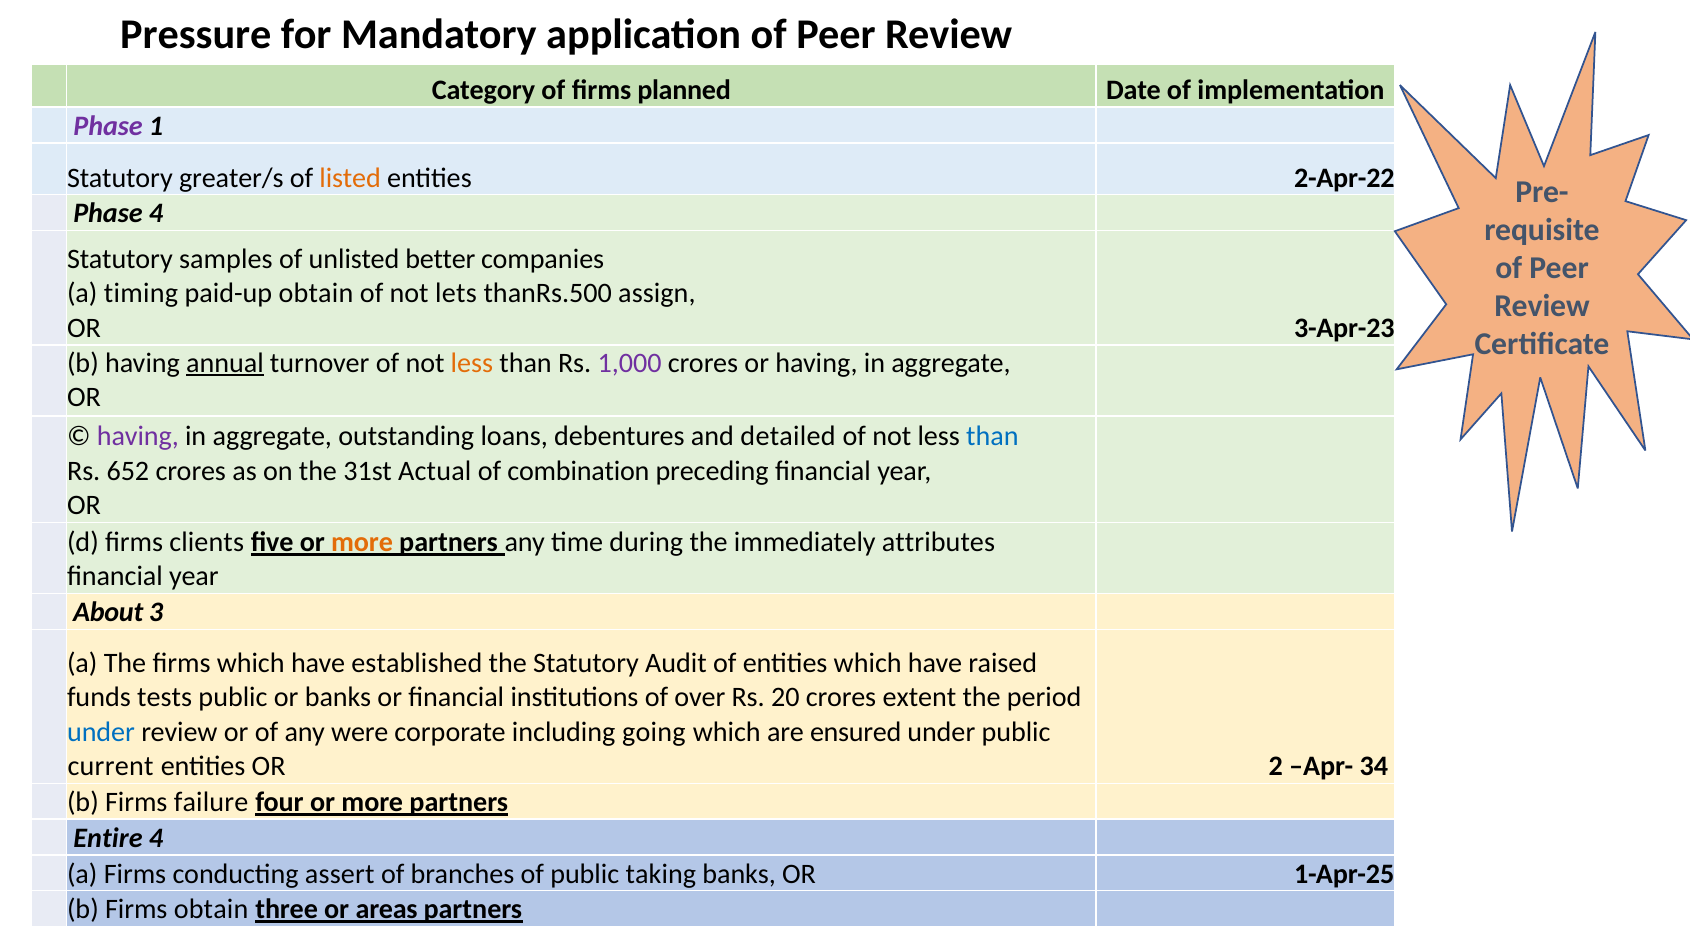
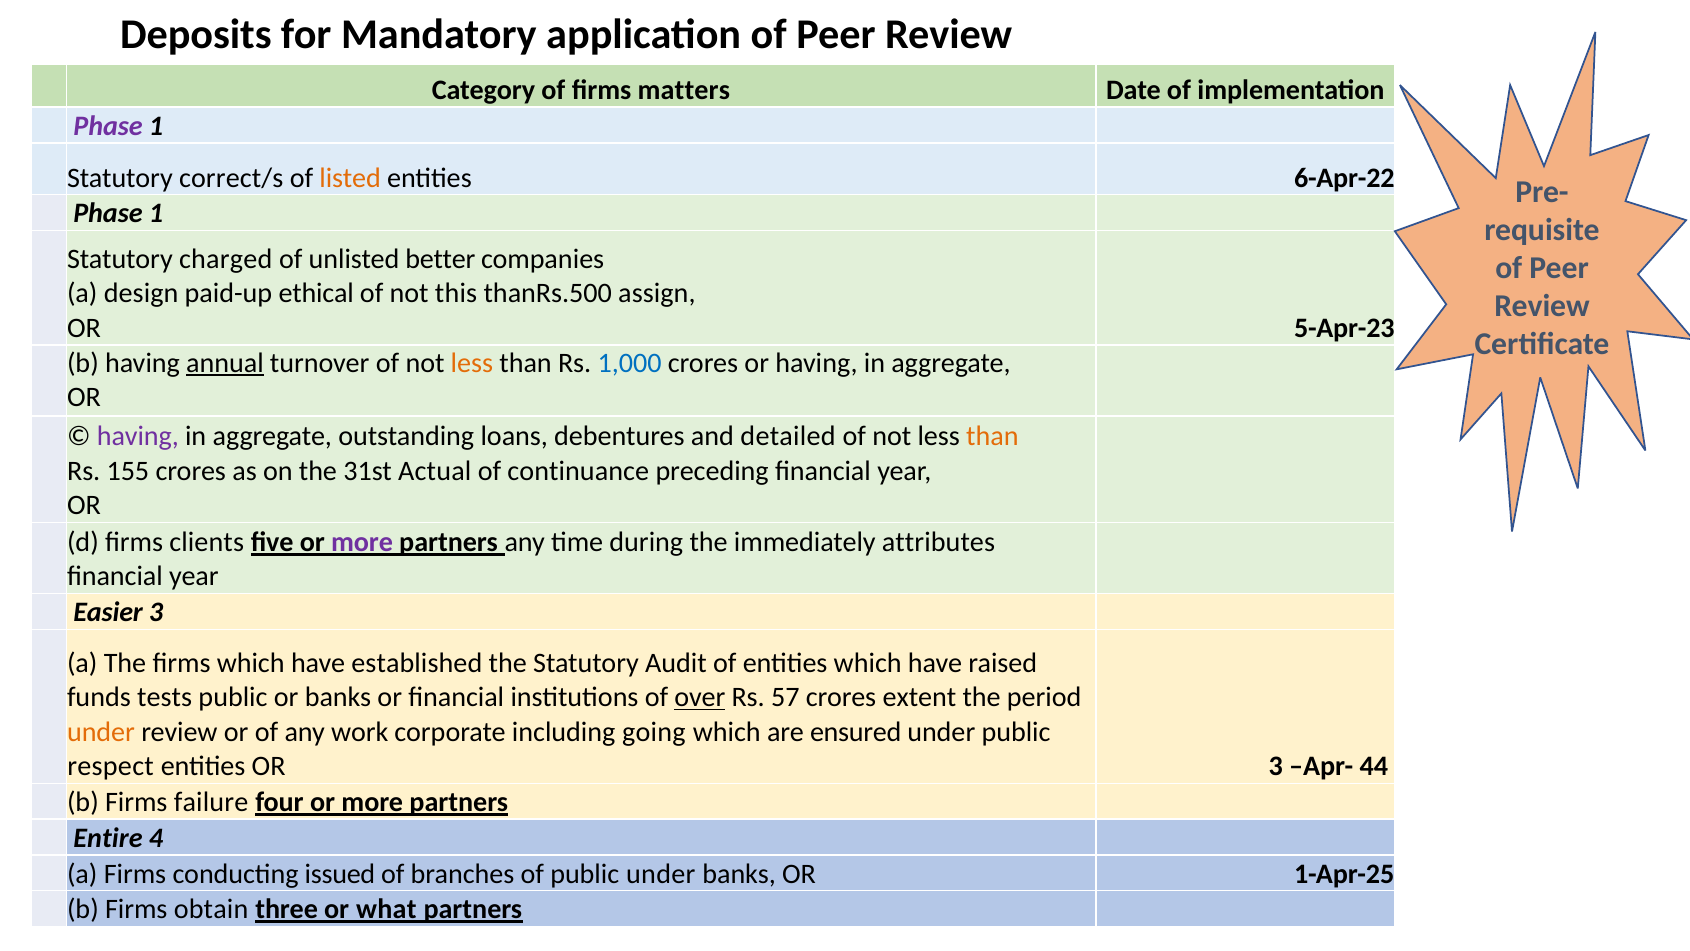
Pressure: Pressure -> Deposits
planned: planned -> matters
greater/s: greater/s -> correct/s
2-Apr-22: 2-Apr-22 -> 6-Apr-22
4 at (156, 214): 4 -> 1
samples: samples -> charged
timing: timing -> design
paid-up obtain: obtain -> ethical
lets: lets -> this
3-Apr-23: 3-Apr-23 -> 5-Apr-23
1,000 colour: purple -> blue
than at (992, 436) colour: blue -> orange
652: 652 -> 155
combination: combination -> continuance
more at (362, 542) colour: orange -> purple
About: About -> Easier
over underline: none -> present
20: 20 -> 57
under at (101, 732) colour: blue -> orange
were: were -> work
current: current -> respect
OR 2: 2 -> 3
34: 34 -> 44
assert: assert -> issued
public taking: taking -> under
areas: areas -> what
